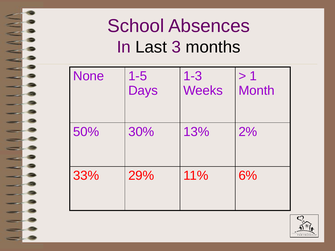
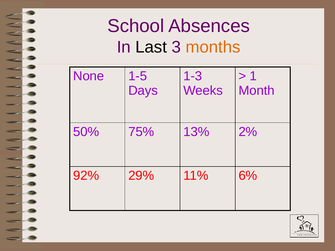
months colour: black -> orange
30%: 30% -> 75%
33%: 33% -> 92%
